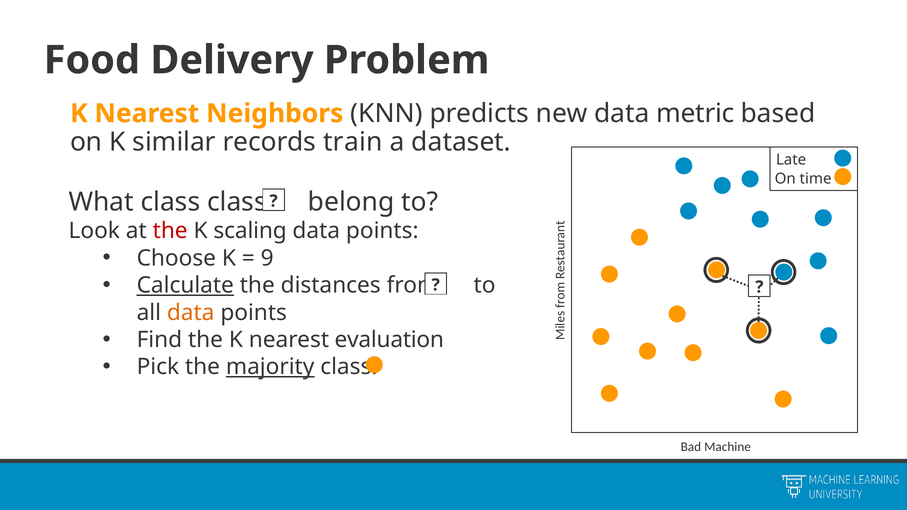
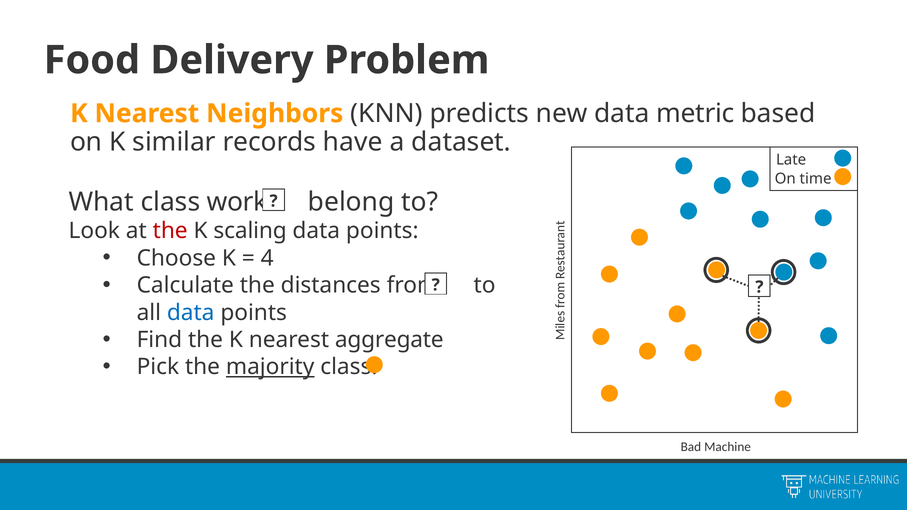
train: train -> have
class class: class -> work
9: 9 -> 4
Calculate underline: present -> none
data at (191, 313) colour: orange -> blue
evaluation: evaluation -> aggregate
